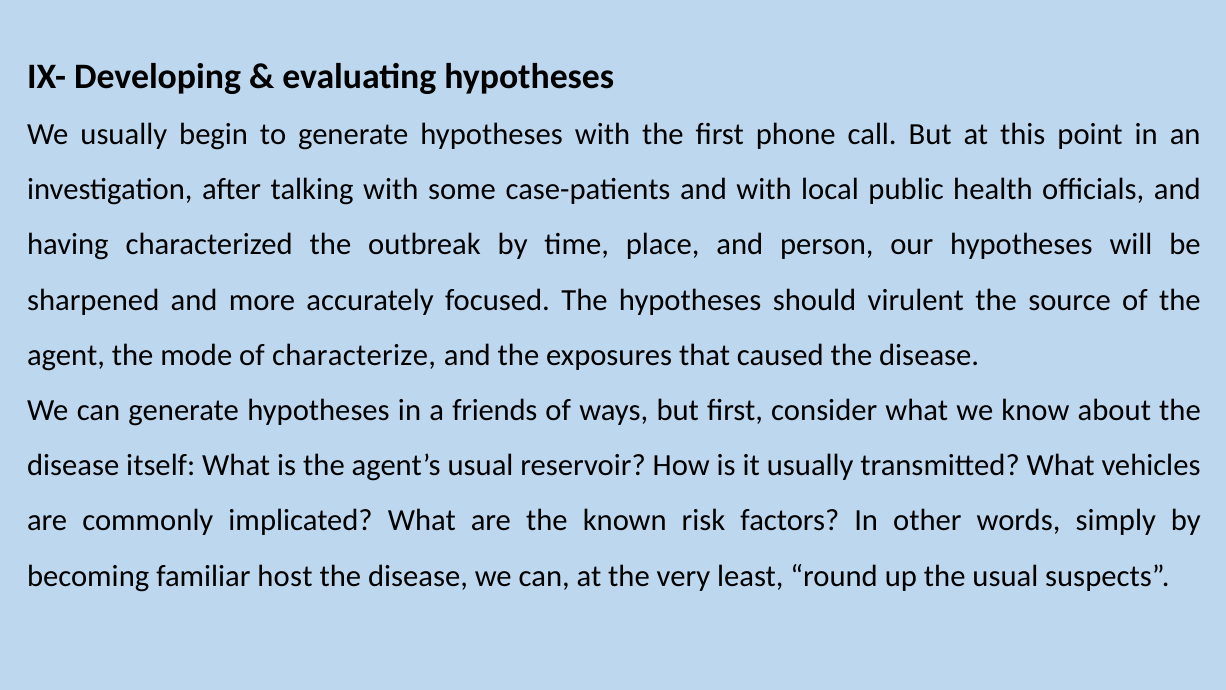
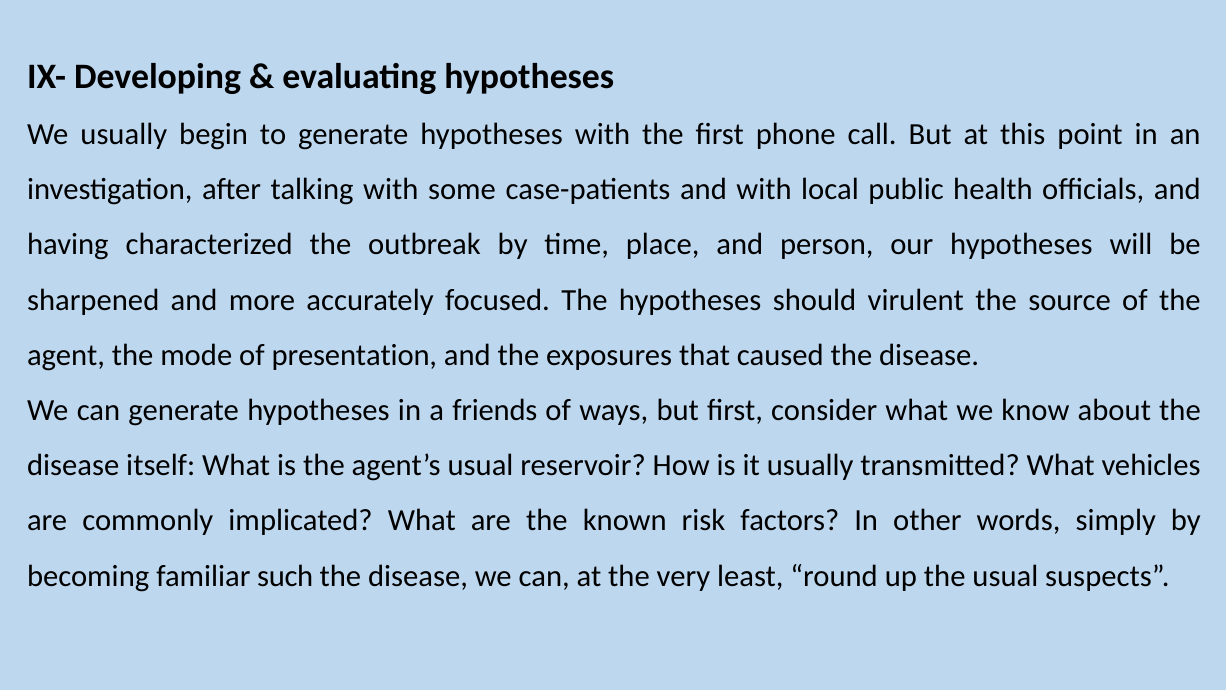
characterize: characterize -> presentation
host: host -> such
